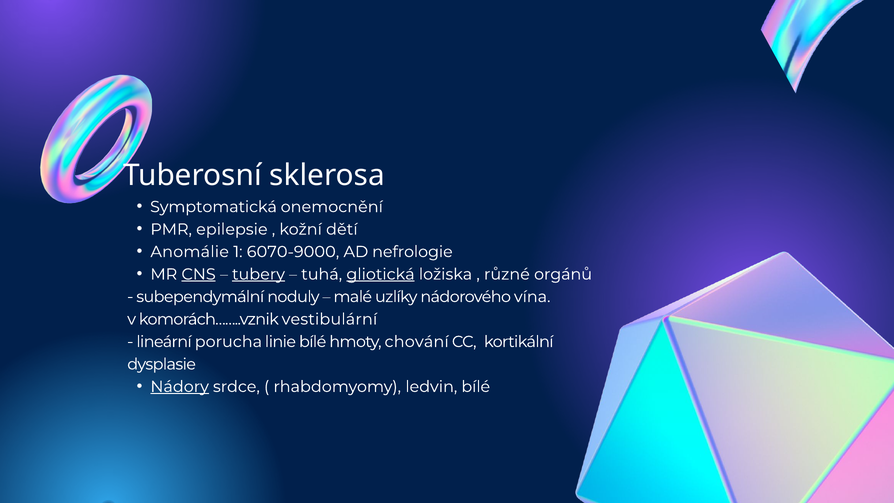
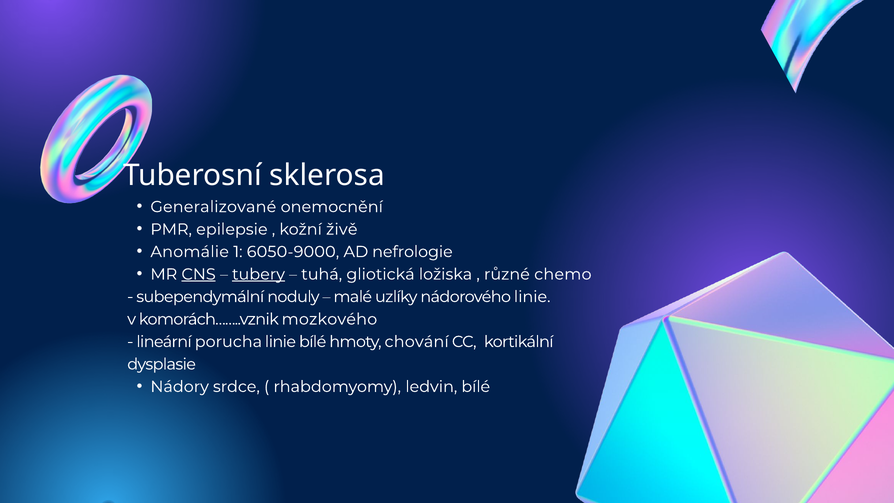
Symptomatická: Symptomatická -> Generalizované
dětí: dětí -> živě
6070-9000: 6070-9000 -> 6050-9000
gliotická underline: present -> none
orgánů: orgánů -> chemo
nádorového vína: vína -> linie
vestibulární: vestibulární -> mozkového
Nádory underline: present -> none
